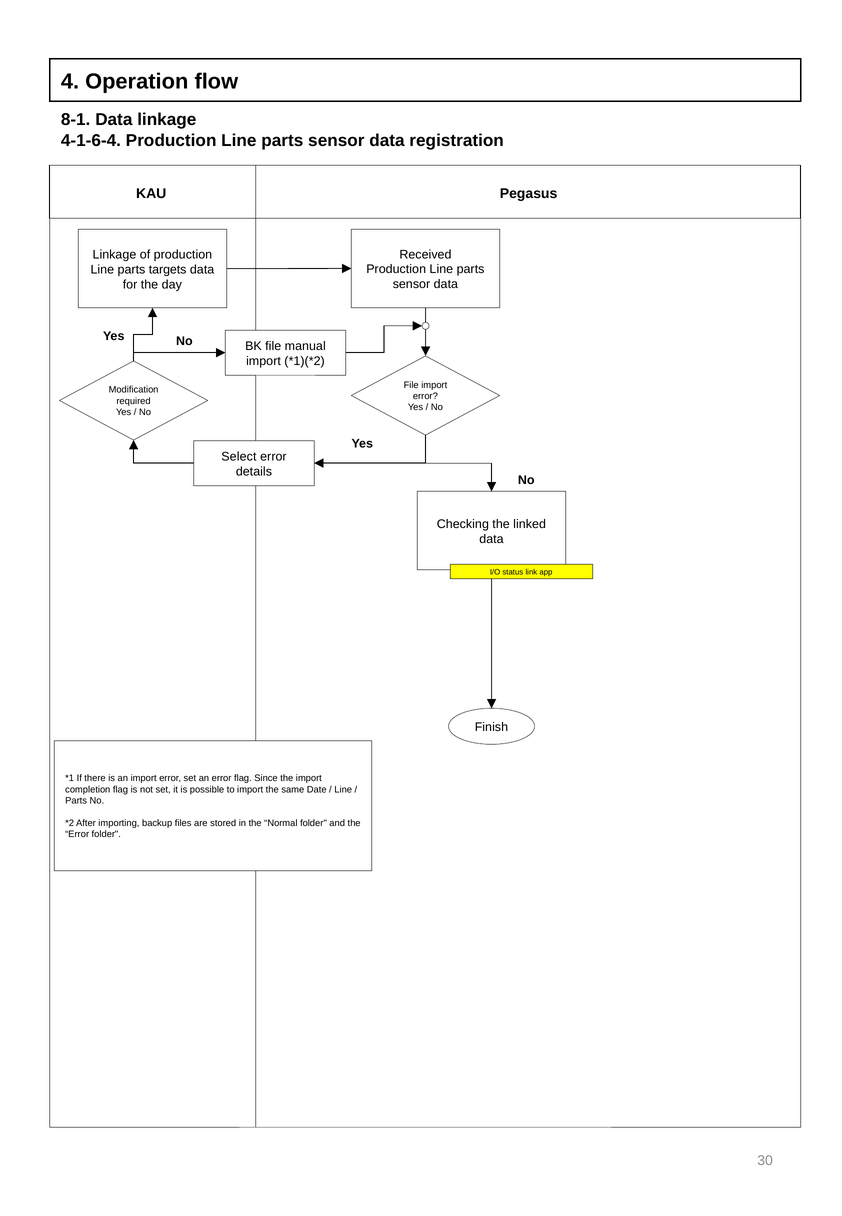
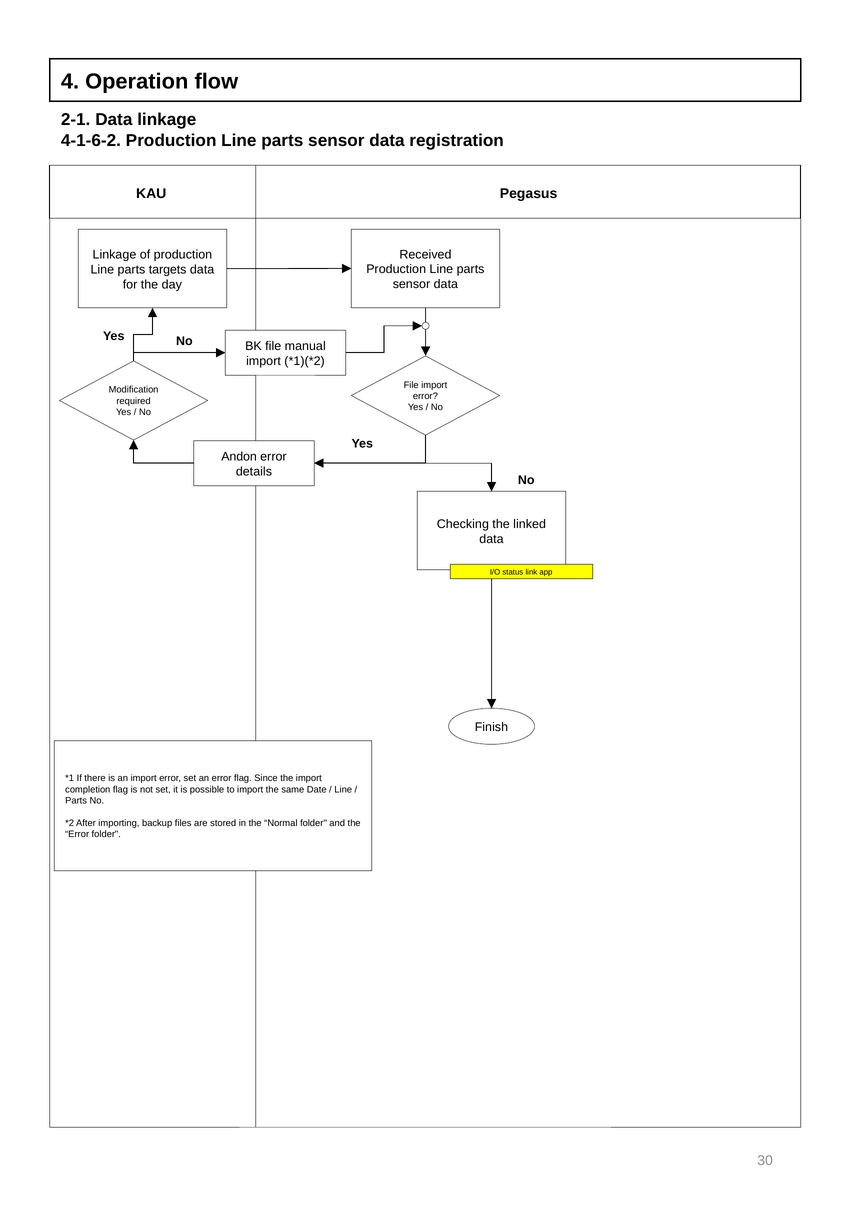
8-1: 8-1 -> 2-1
4-1-6-4: 4-1-6-4 -> 4-1-6-2
Select: Select -> Andon
